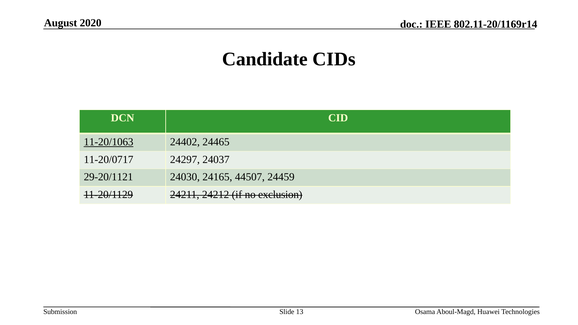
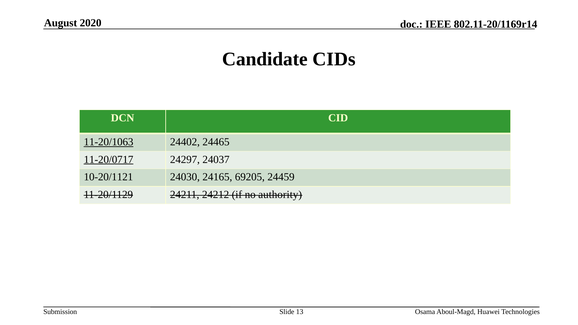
11-20/0717 underline: none -> present
29-20/1121: 29-20/1121 -> 10-20/1121
44507: 44507 -> 69205
exclusion: exclusion -> authority
